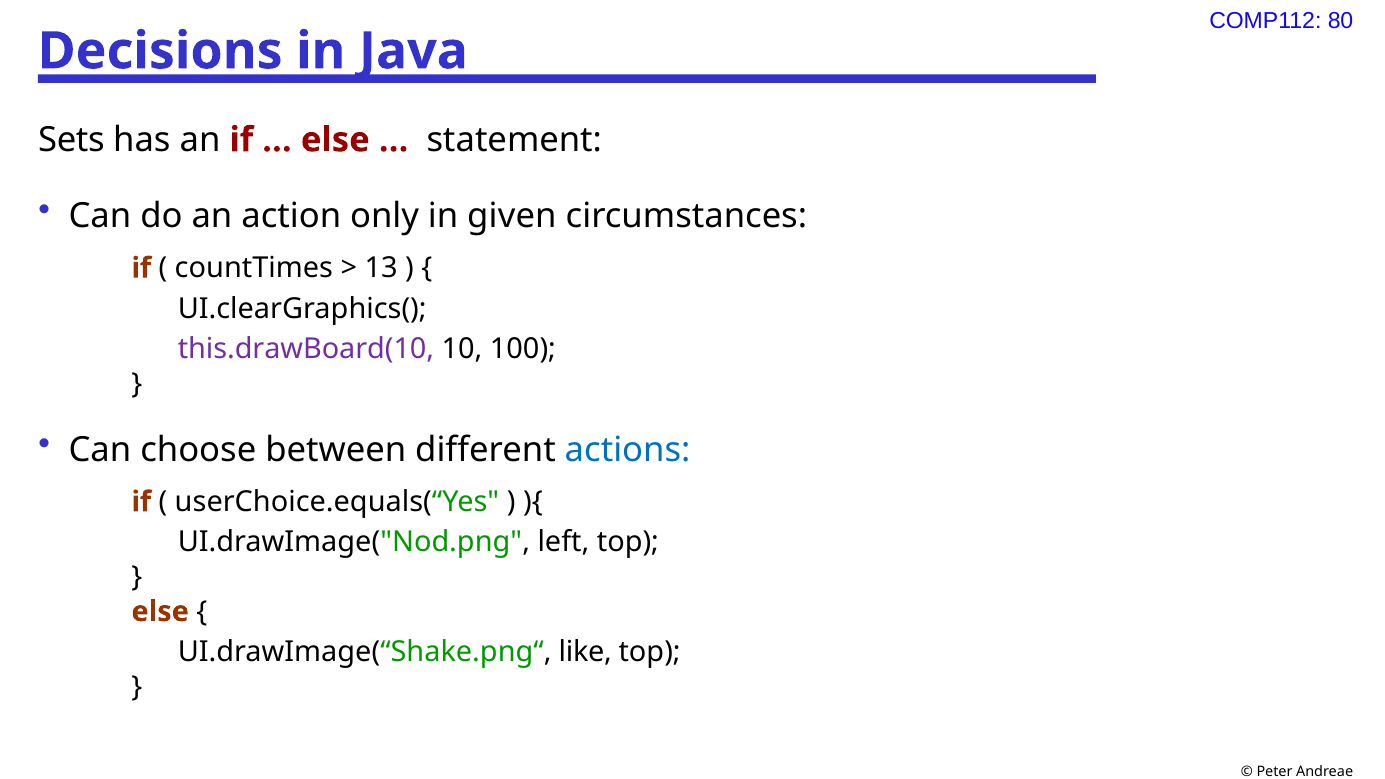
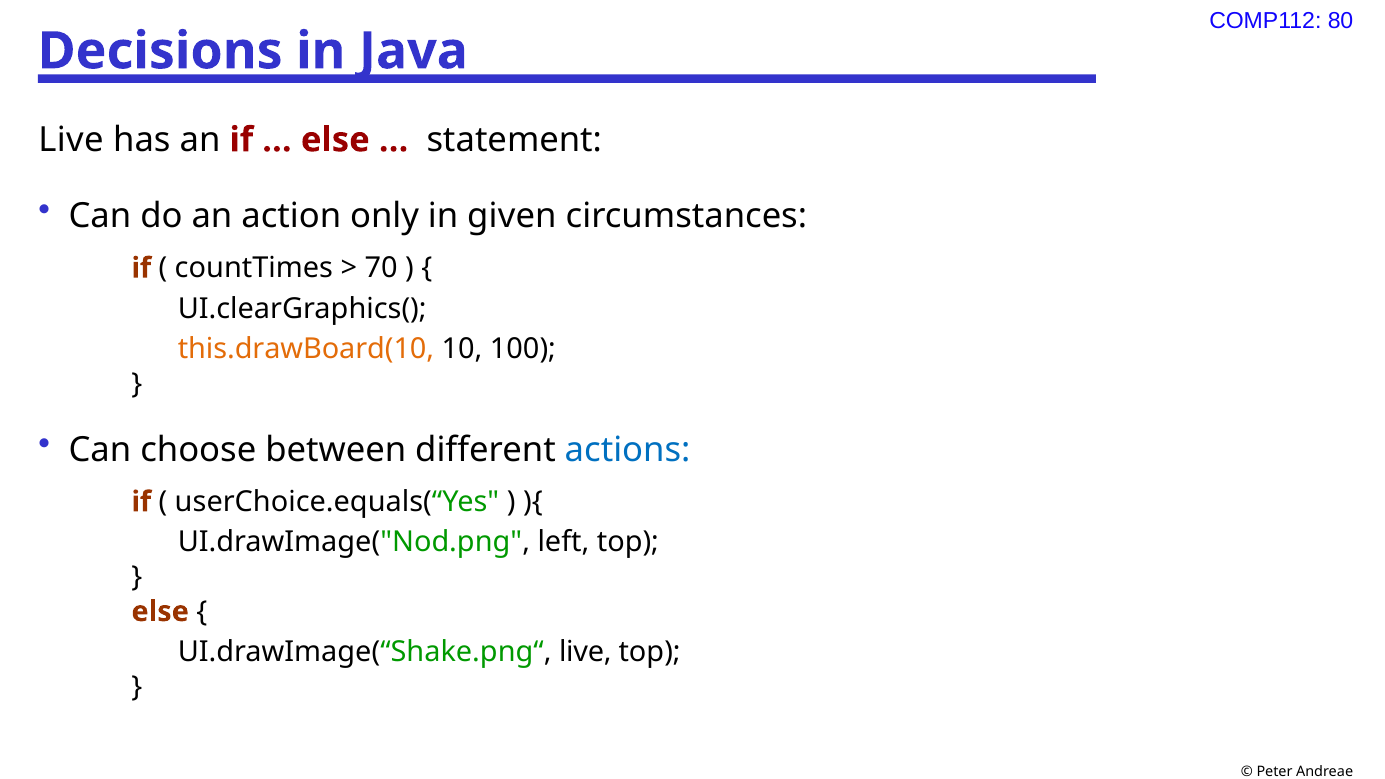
Sets at (71, 140): Sets -> Live
13: 13 -> 70
this.drawBoard(10 colour: purple -> orange
UI.drawImage(“Shake.png“ like: like -> live
